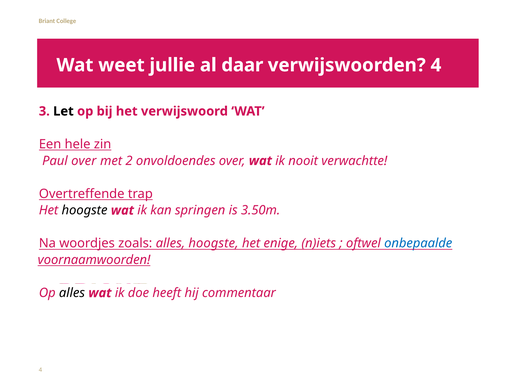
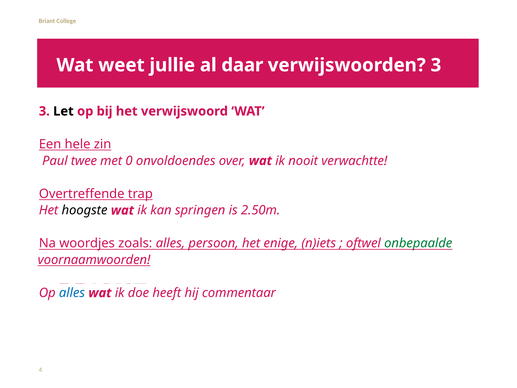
verwijswoorden 4: 4 -> 3
over at (84, 161): over -> twee
2: 2 -> 0
3.50m: 3.50m -> 2.50m
hoogste at (213, 243): hoogste -> persoon
onbepaalde colour: blue -> green
alles colour: black -> blue
